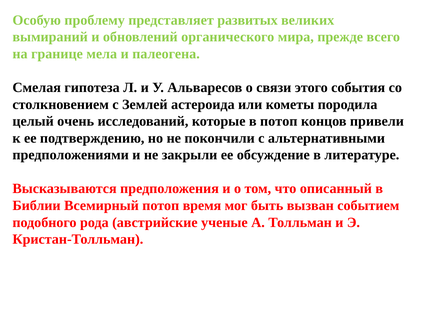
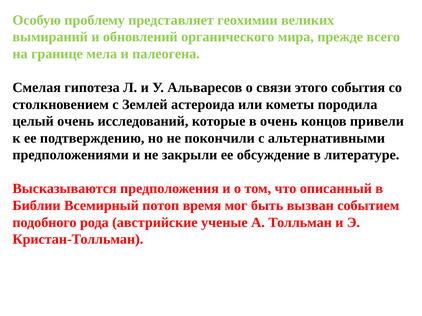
развитых: развитых -> геохимии
в потоп: потоп -> очень
